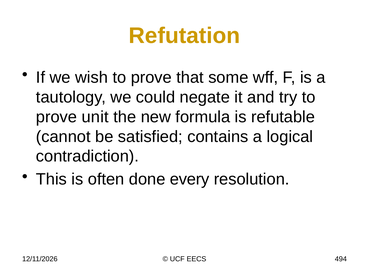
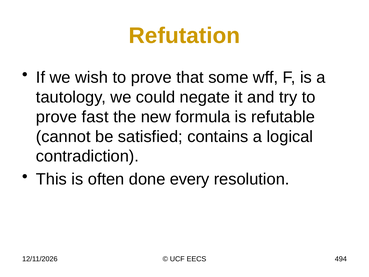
unit: unit -> fast
